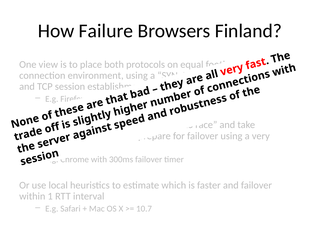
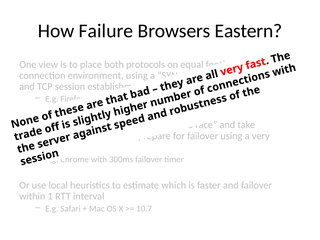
Finland: Finland -> Eastern
